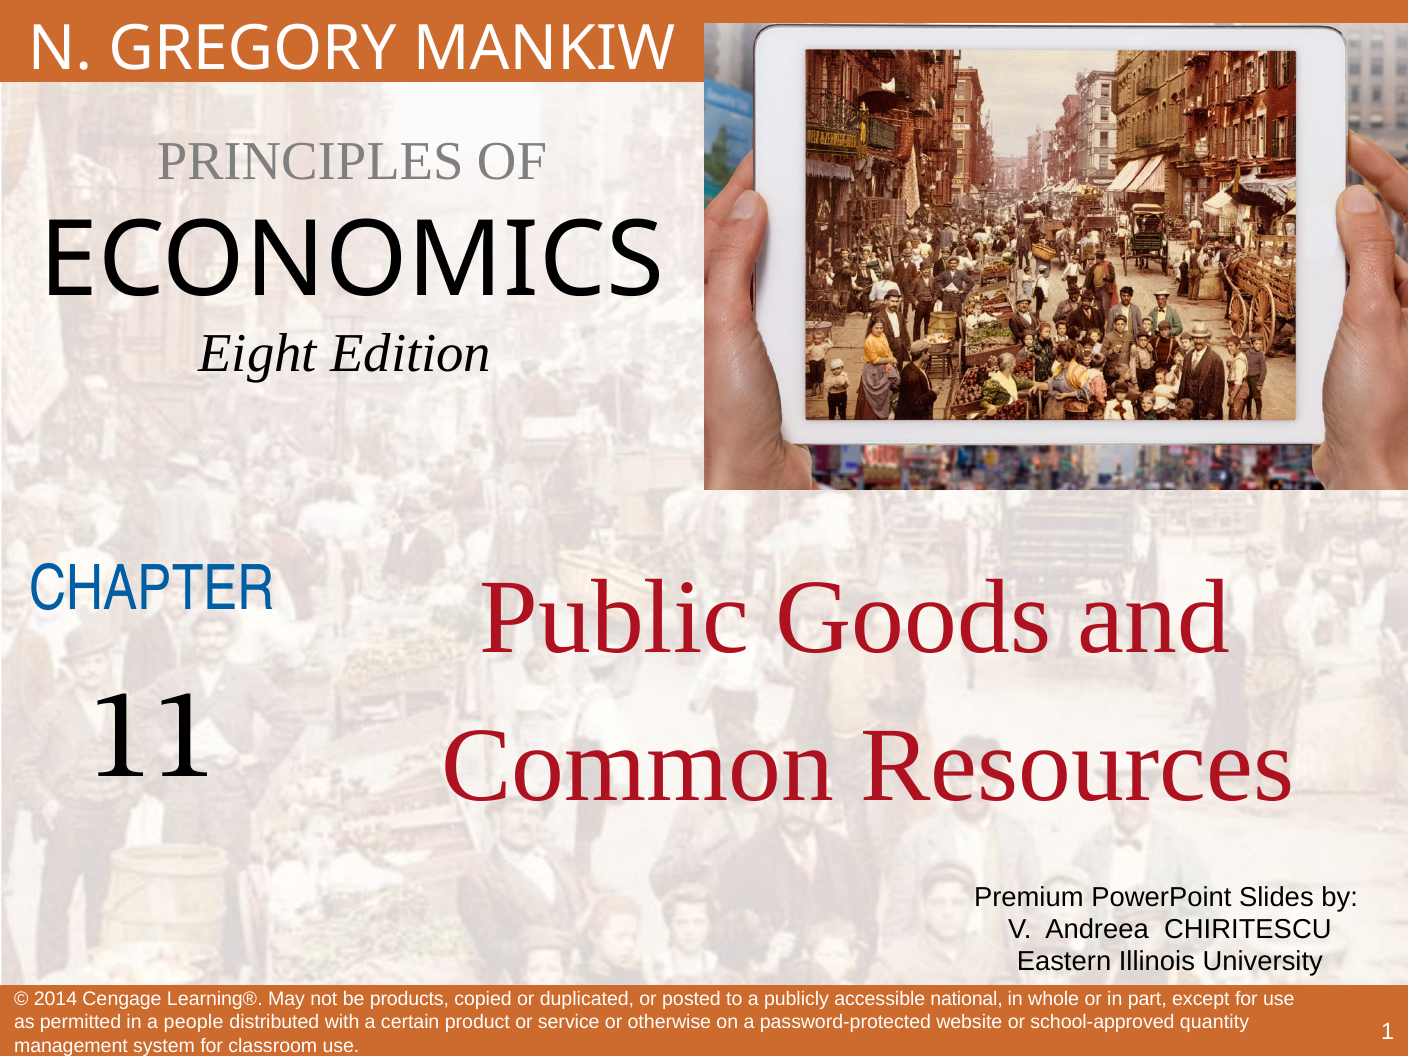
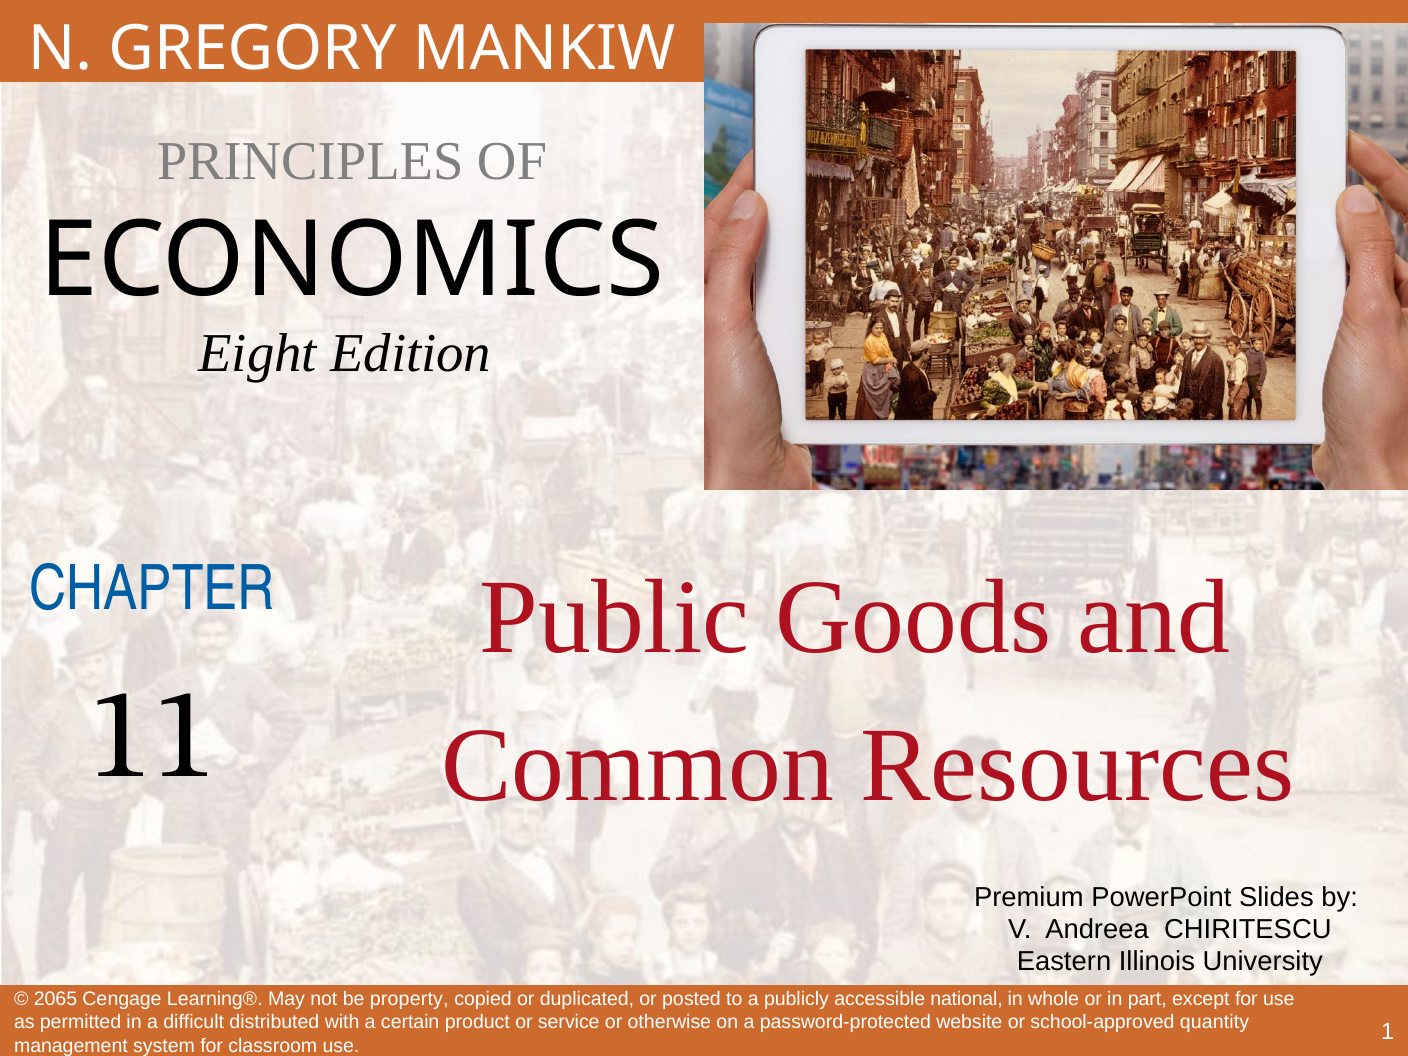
2014: 2014 -> 2065
products: products -> property
people: people -> difficult
